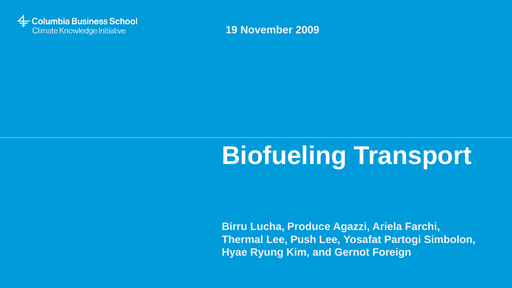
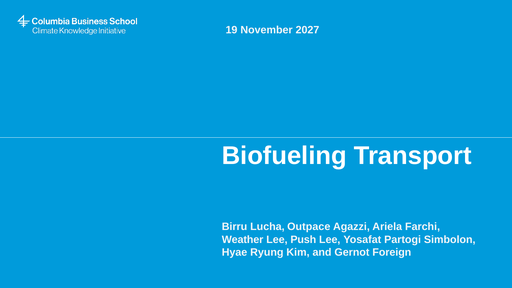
2009: 2009 -> 2027
Produce: Produce -> Outpace
Thermal: Thermal -> Weather
